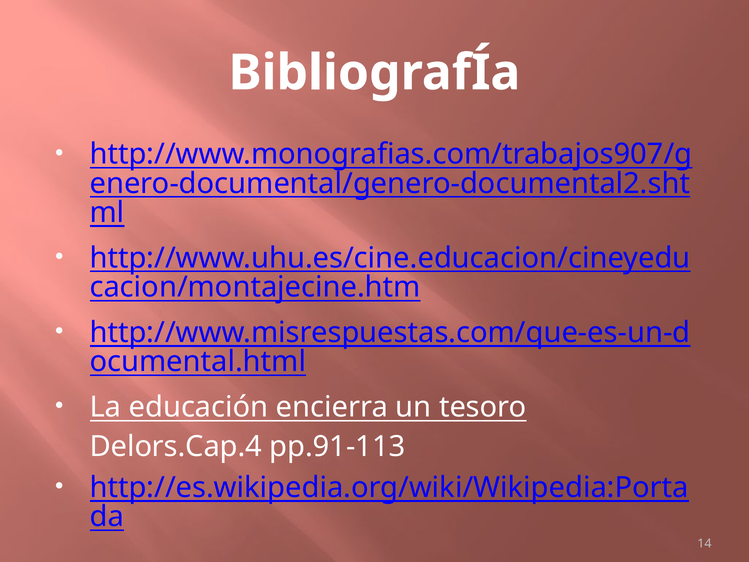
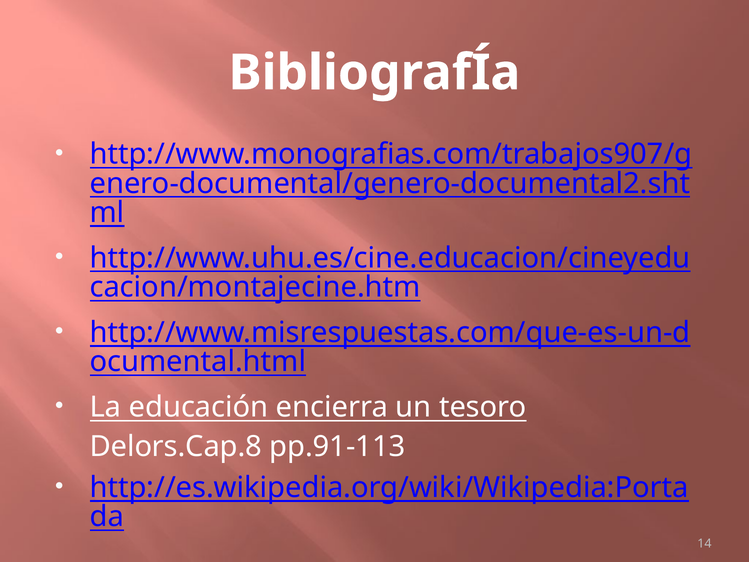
Delors.Cap.4: Delors.Cap.4 -> Delors.Cap.8
